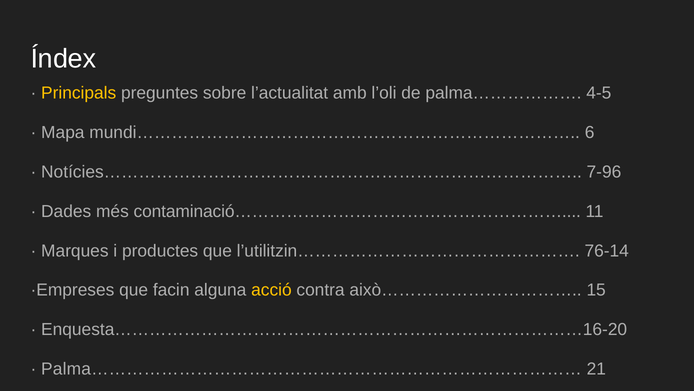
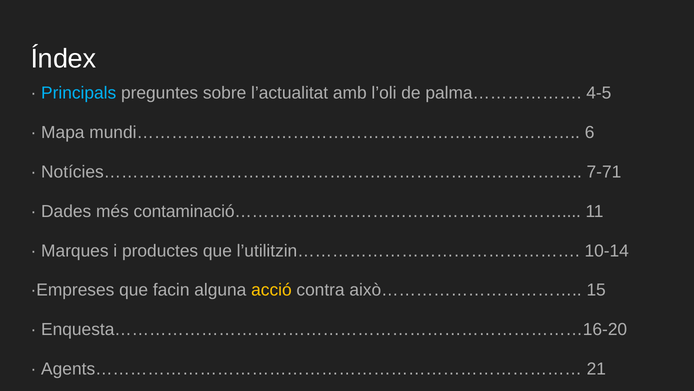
Principals colour: yellow -> light blue
7-96: 7-96 -> 7-71
76-14: 76-14 -> 10-14
Palma…………………………………………………………………………: Palma………………………………………………………………………… -> Agents…………………………………………………………………………
